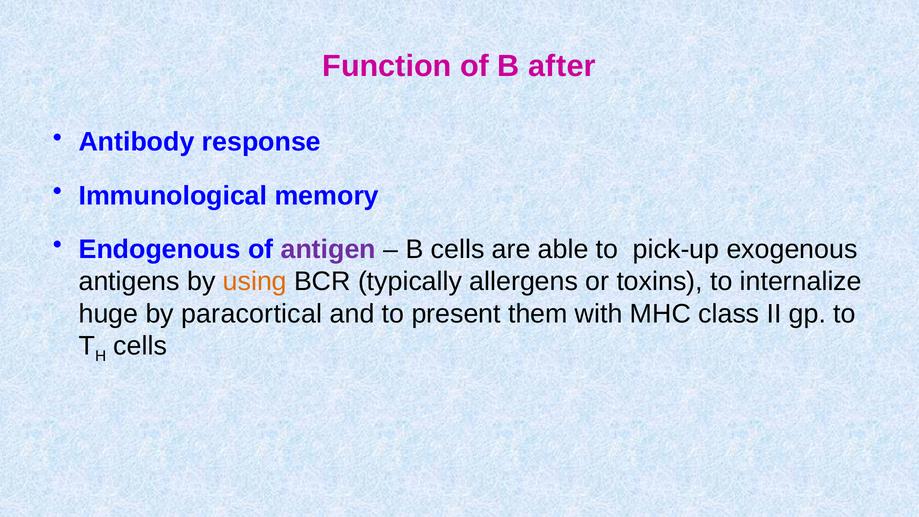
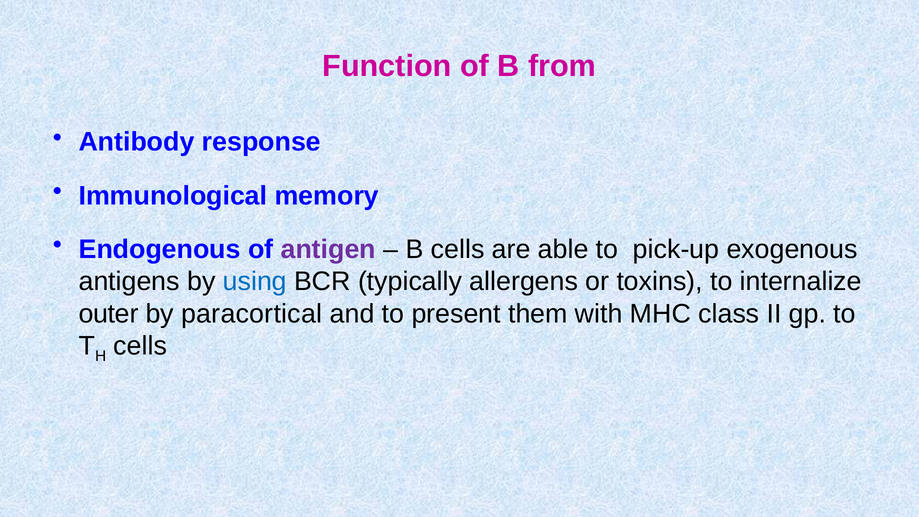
after: after -> from
using colour: orange -> blue
huge: huge -> outer
